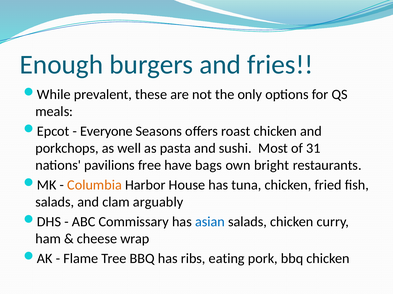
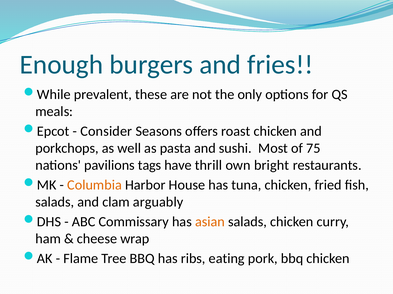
Everyone: Everyone -> Consider
31: 31 -> 75
free: free -> tags
bags: bags -> thrill
asian colour: blue -> orange
